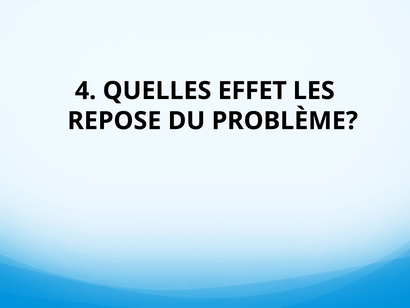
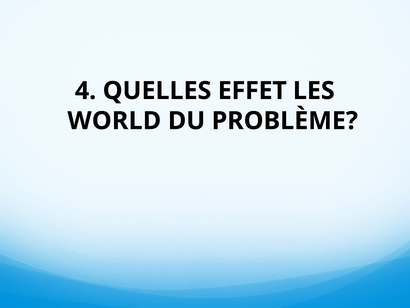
REPOSE: REPOSE -> WORLD
